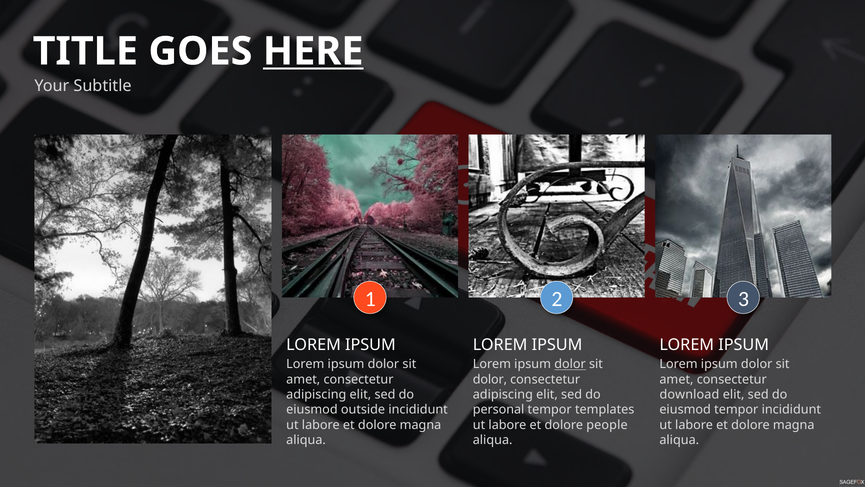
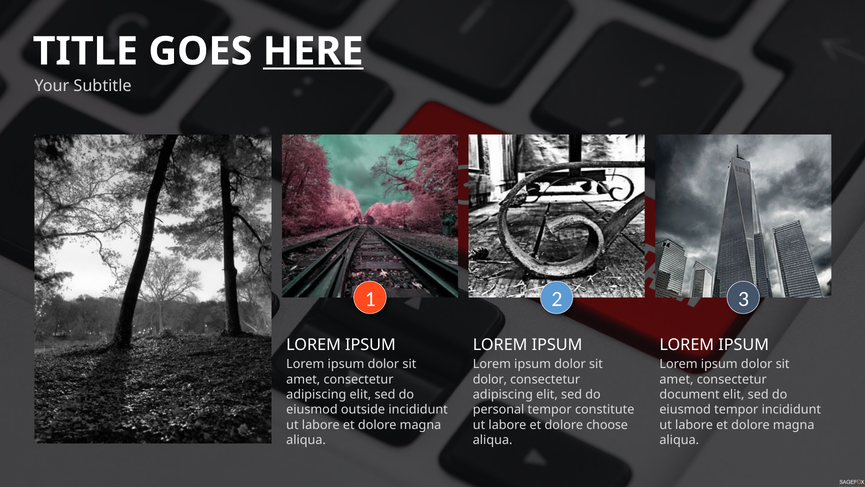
dolor at (570, 364) underline: present -> none
download: download -> document
templates: templates -> constitute
people: people -> choose
